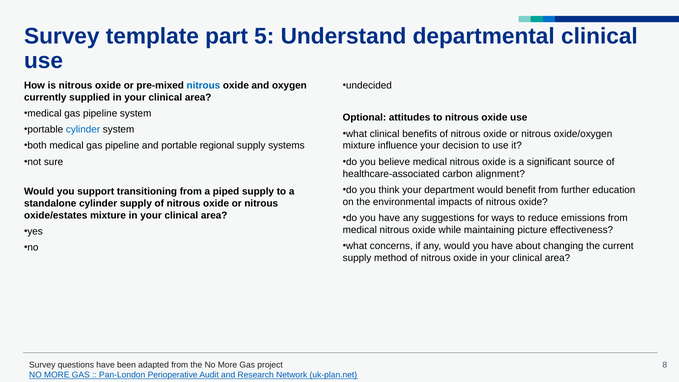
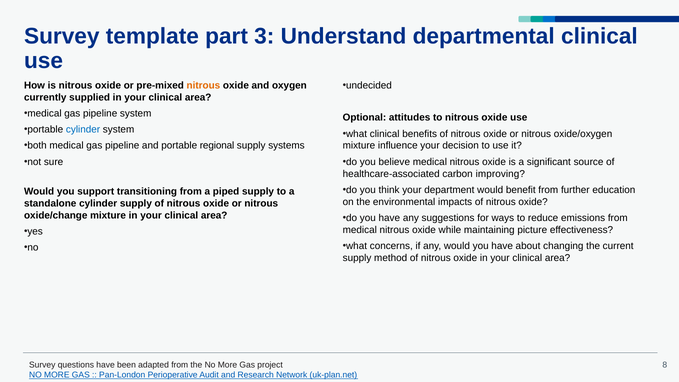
5: 5 -> 3
nitrous at (203, 85) colour: blue -> orange
alignment: alignment -> improving
oxide/estates: oxide/estates -> oxide/change
